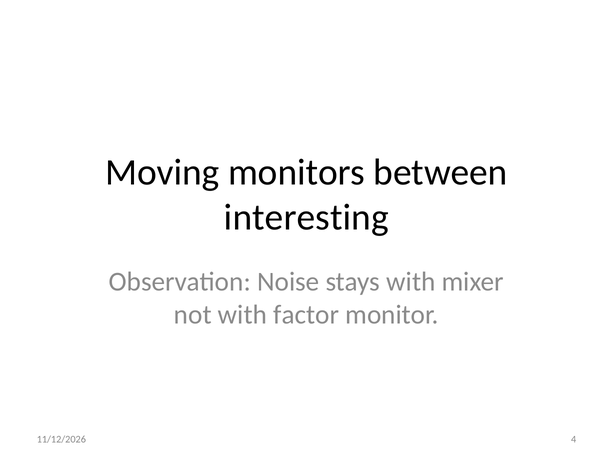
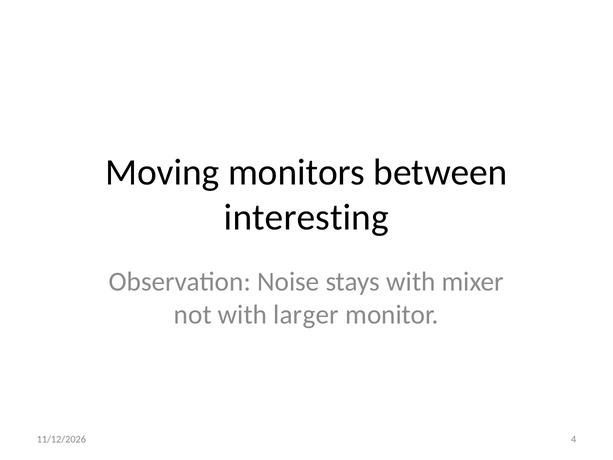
factor: factor -> larger
